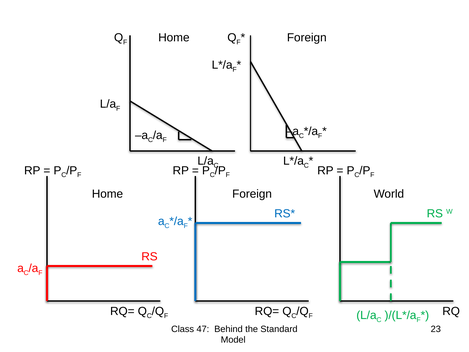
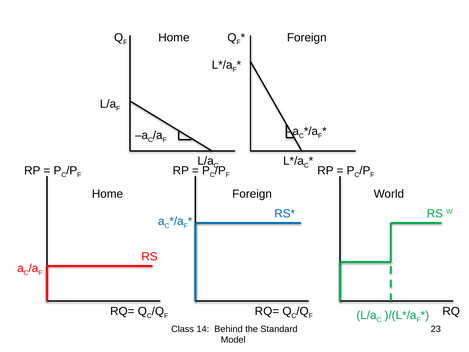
47: 47 -> 14
